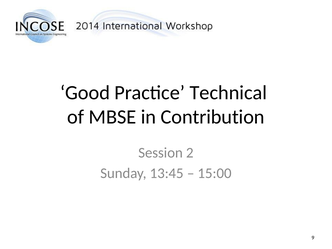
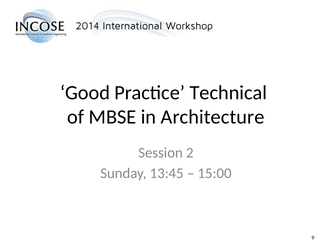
Contribution: Contribution -> Architecture
